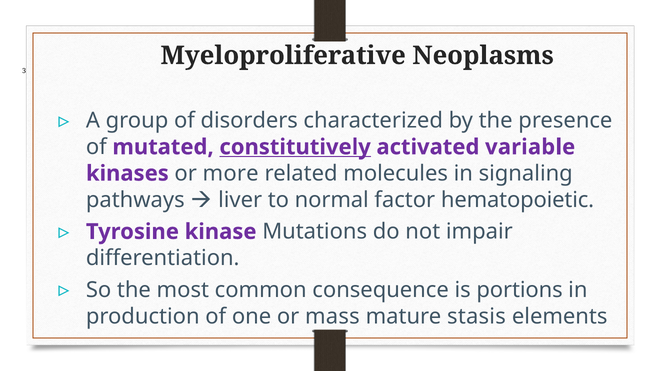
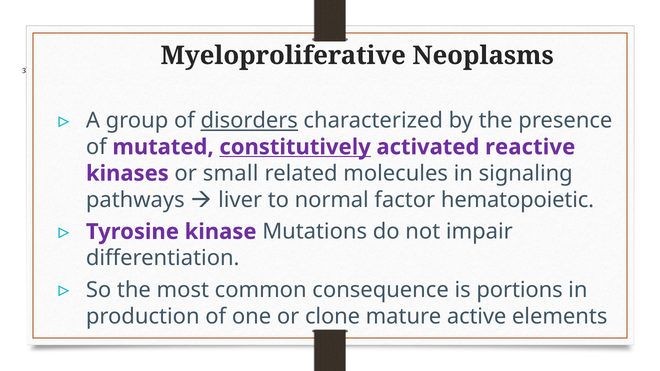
disorders underline: none -> present
variable: variable -> reactive
more: more -> small
mass: mass -> clone
stasis: stasis -> active
